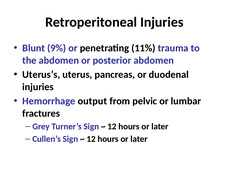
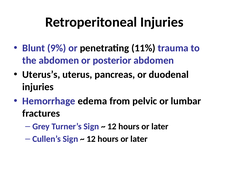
output: output -> edema
